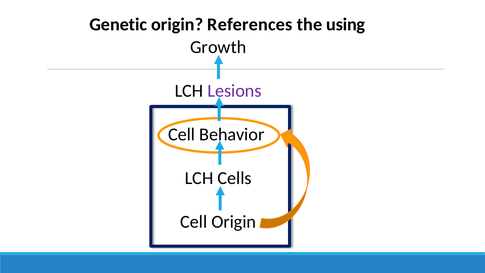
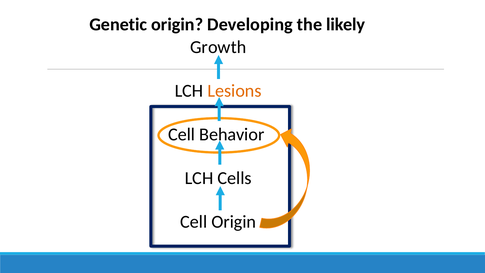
References: References -> Developing
using: using -> likely
Lesions colour: purple -> orange
